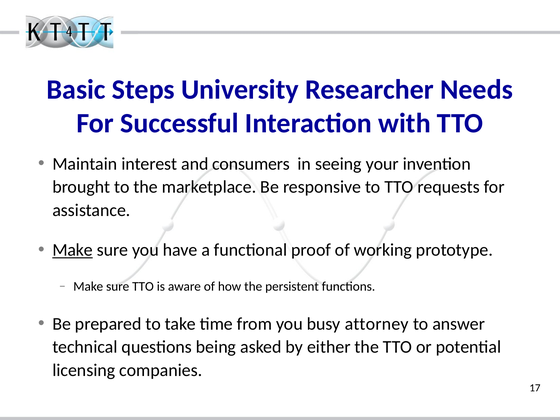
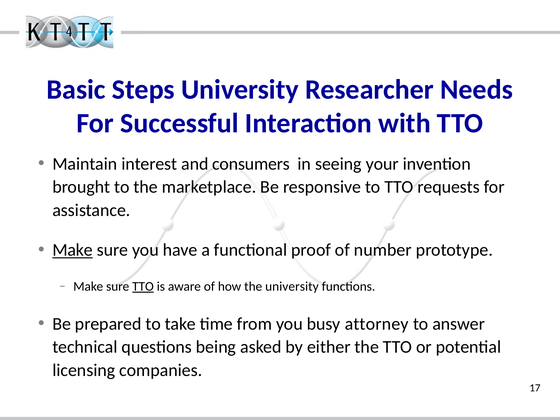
working: working -> number
TTO at (143, 286) underline: none -> present
the persistent: persistent -> university
